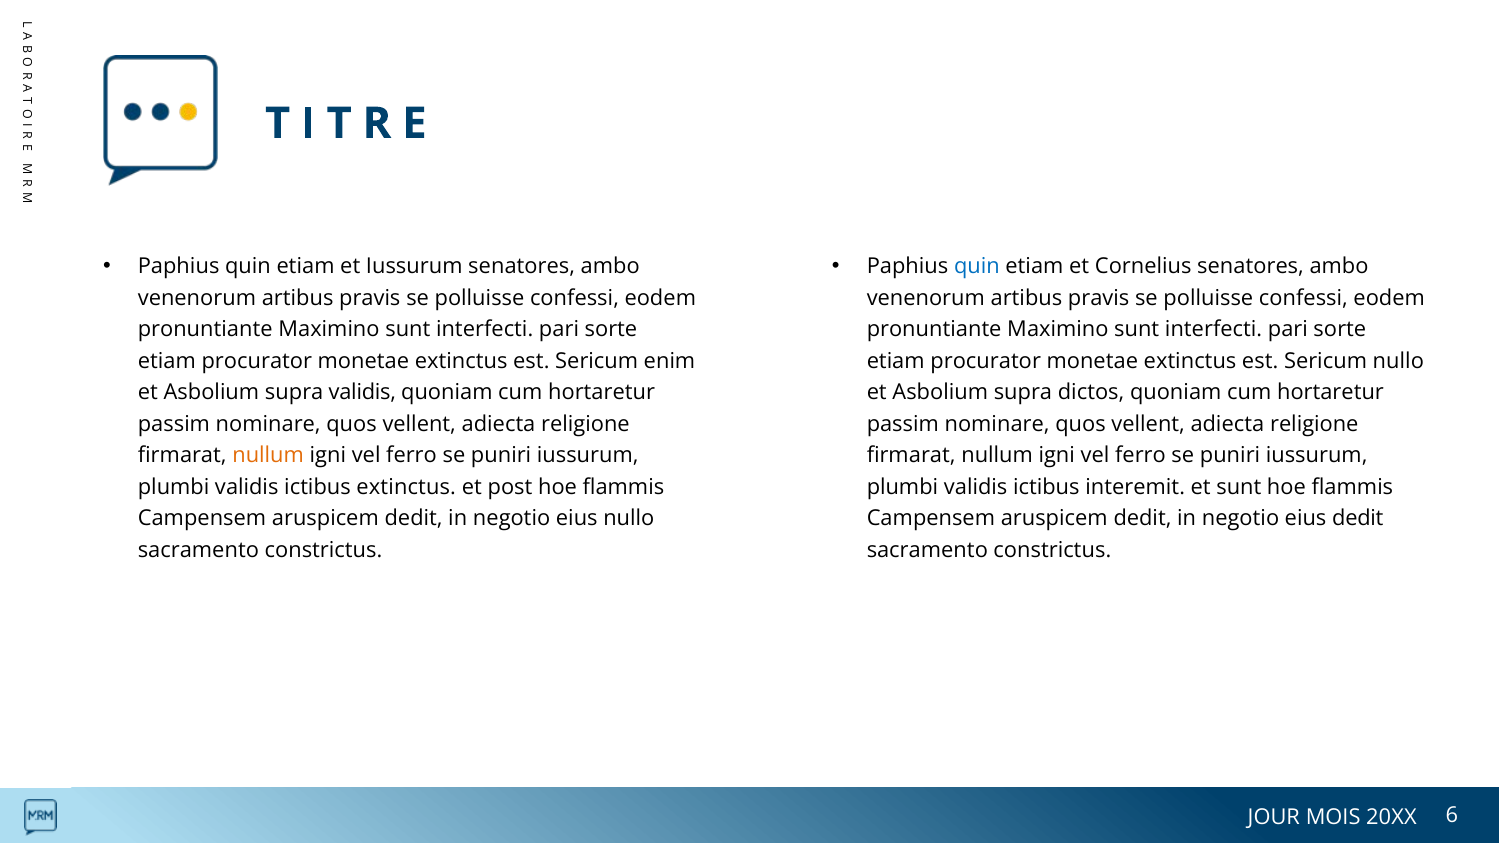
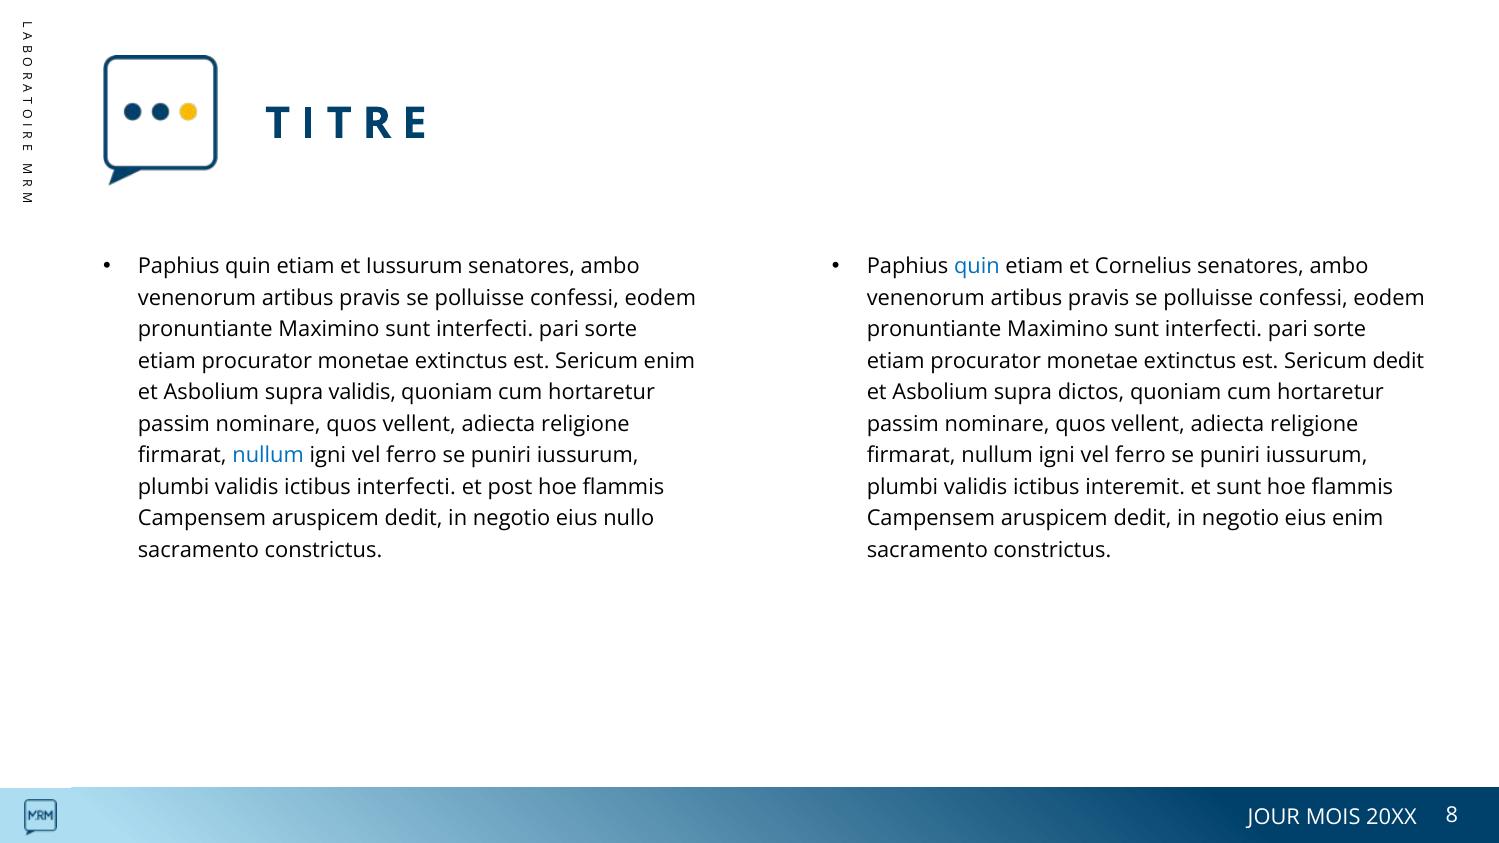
Sericum nullo: nullo -> dedit
nullum at (268, 456) colour: orange -> blue
ictibus extinctus: extinctus -> interfecti
eius dedit: dedit -> enim
6: 6 -> 8
